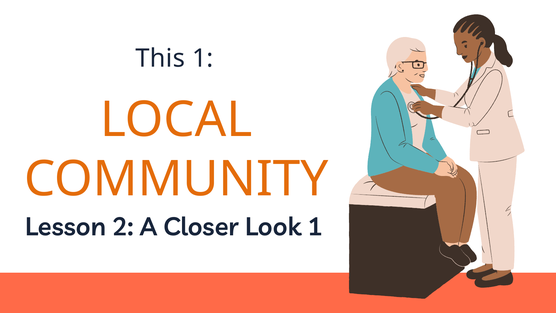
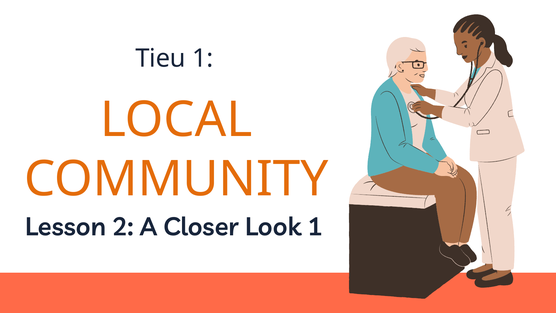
This: This -> Tieu
